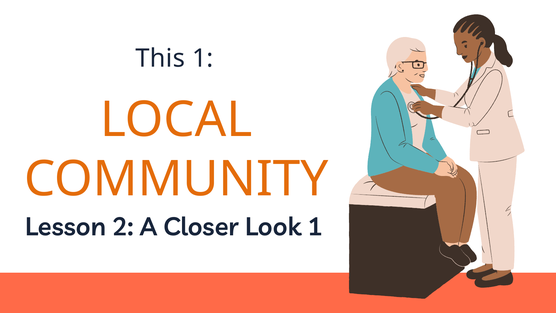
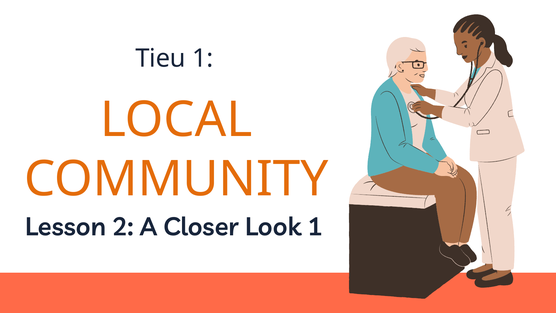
This: This -> Tieu
